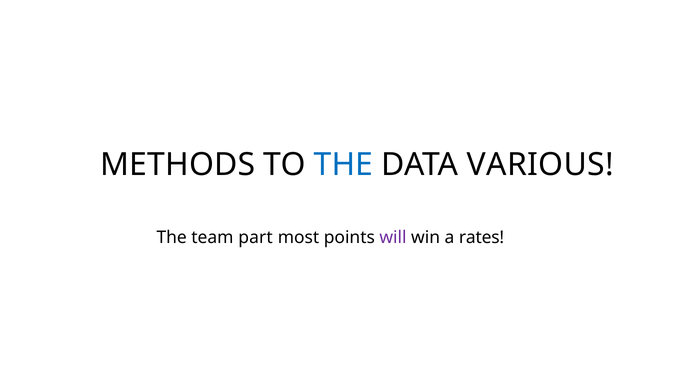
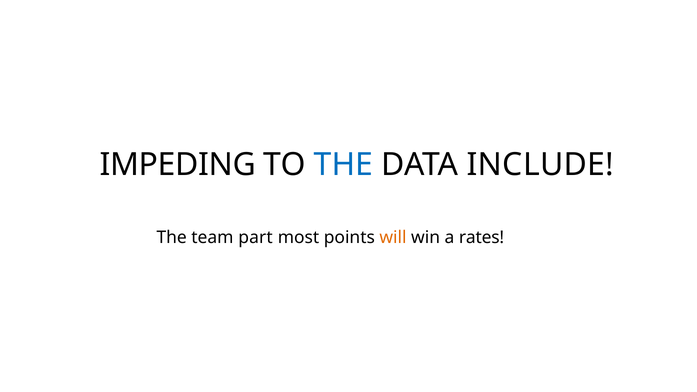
METHODS: METHODS -> IMPEDING
VARIOUS: VARIOUS -> INCLUDE
will colour: purple -> orange
